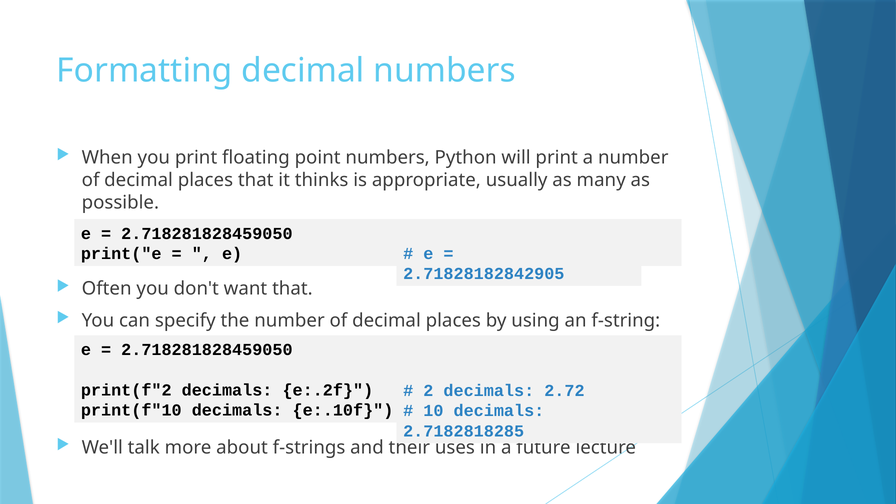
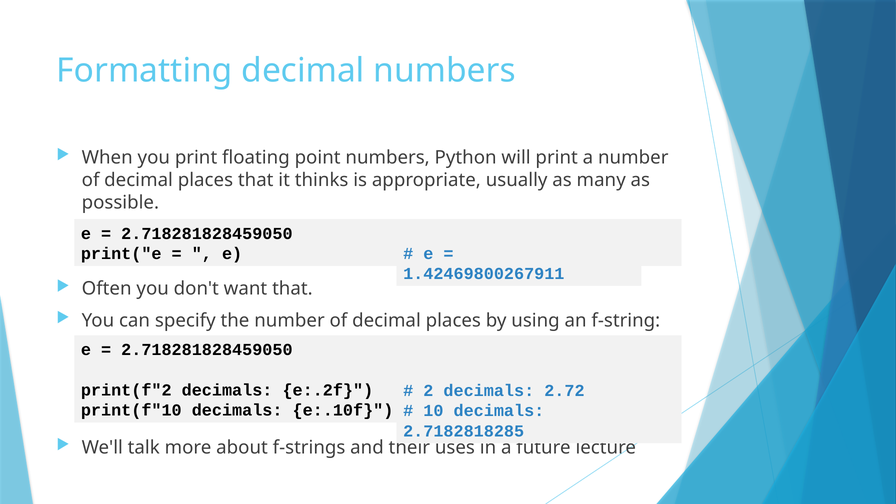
2.71828182842905: 2.71828182842905 -> 1.42469800267911
